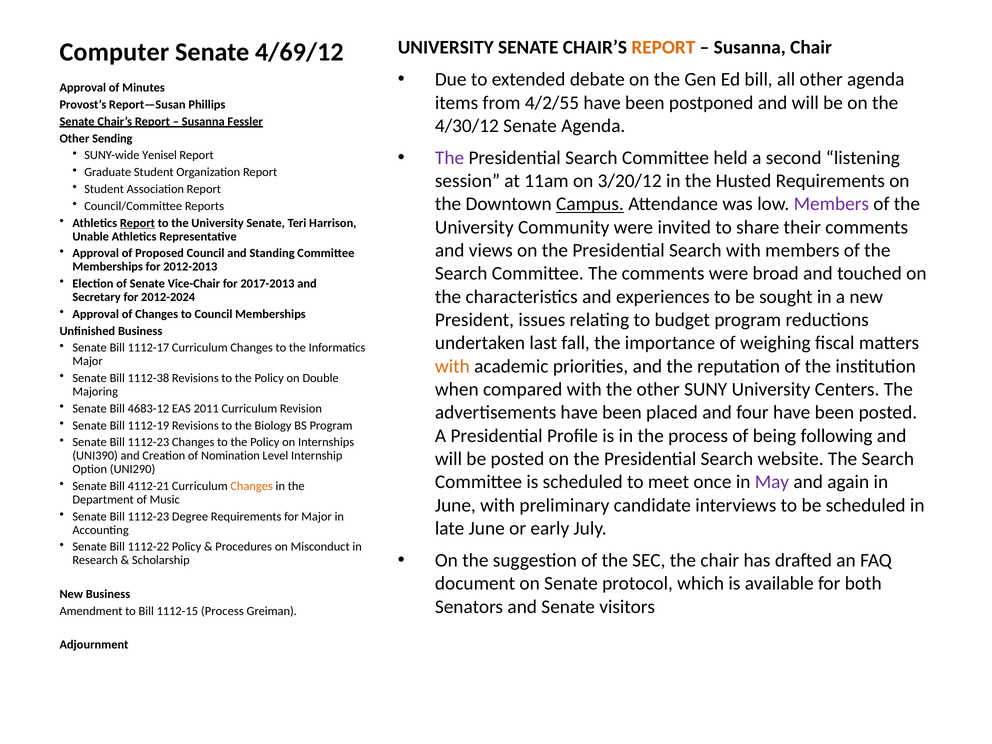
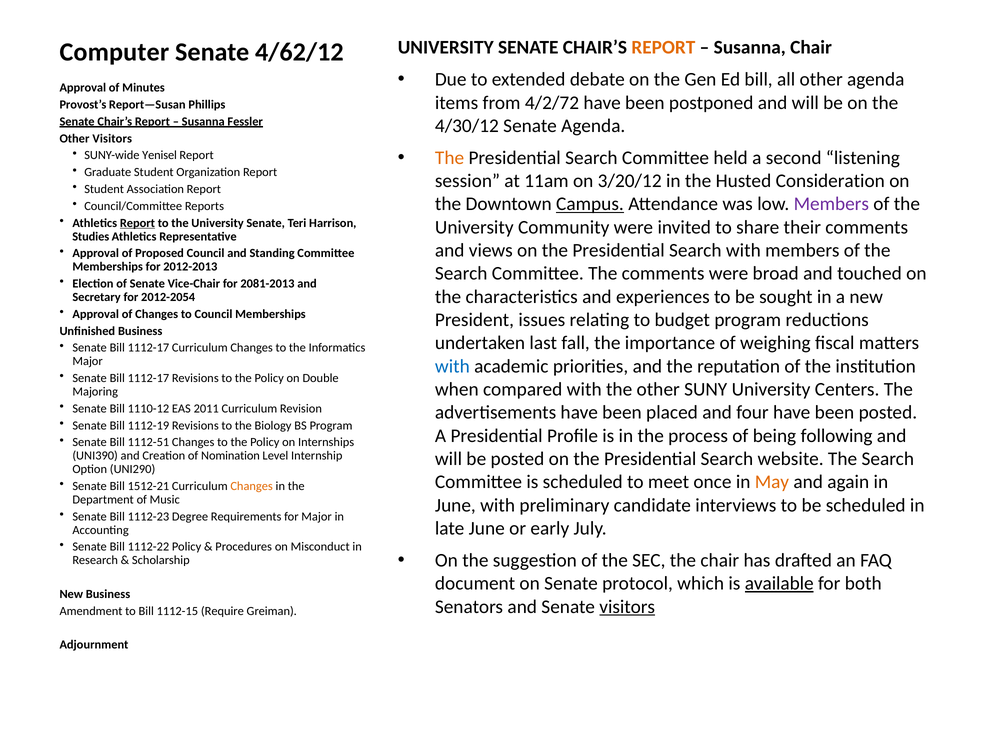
4/69/12: 4/69/12 -> 4/62/12
4/2/55: 4/2/55 -> 4/2/72
Other Sending: Sending -> Visitors
The at (450, 158) colour: purple -> orange
Husted Requirements: Requirements -> Consideration
Unable: Unable -> Studies
2017-2013: 2017-2013 -> 2081-2013
2012-2024: 2012-2024 -> 2012-2054
with at (452, 366) colour: orange -> blue
1112-38 at (148, 378): 1112-38 -> 1112-17
4683-12: 4683-12 -> 1110-12
1112-23 at (148, 442): 1112-23 -> 1112-51
May colour: purple -> orange
4112-21: 4112-21 -> 1512-21
available underline: none -> present
visitors at (627, 607) underline: none -> present
1112-15 Process: Process -> Require
